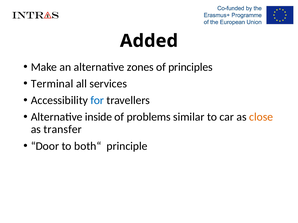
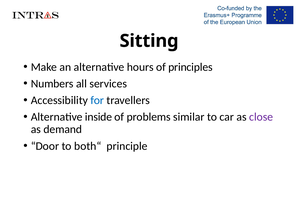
Added: Added -> Sitting
zones: zones -> hours
Terminal: Terminal -> Numbers
close colour: orange -> purple
transfer: transfer -> demand
